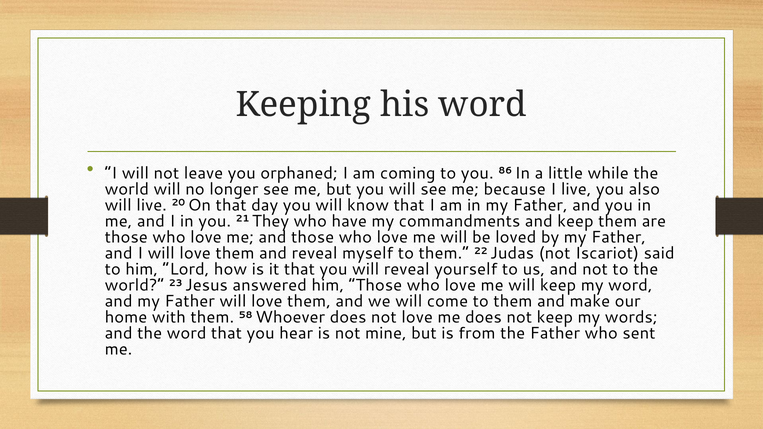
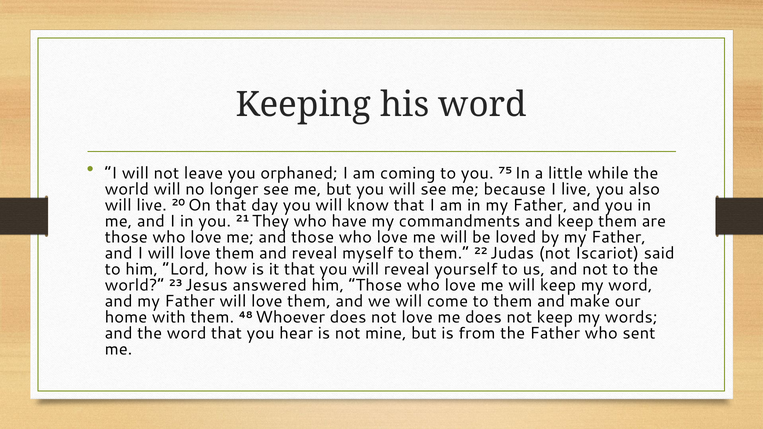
86: 86 -> 75
58: 58 -> 48
